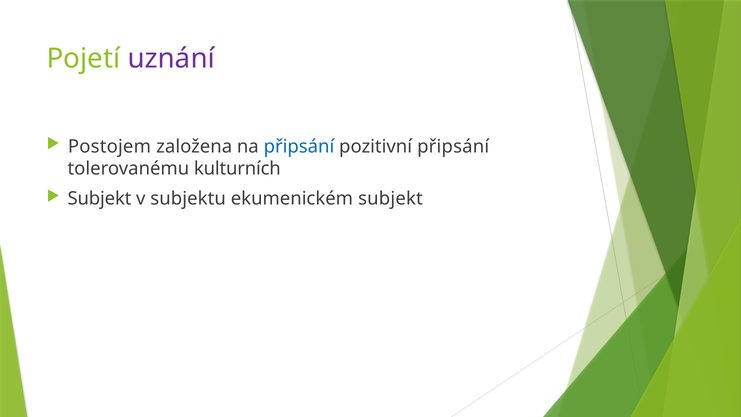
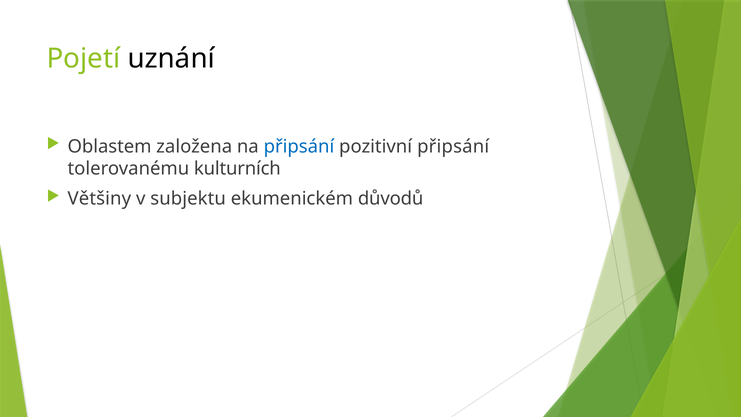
uznání colour: purple -> black
Postojem: Postojem -> Oblastem
Subjekt at (100, 199): Subjekt -> Většiny
ekumenickém subjekt: subjekt -> důvodů
